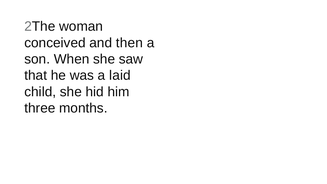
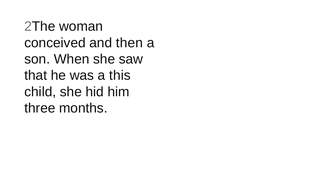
laid: laid -> this
